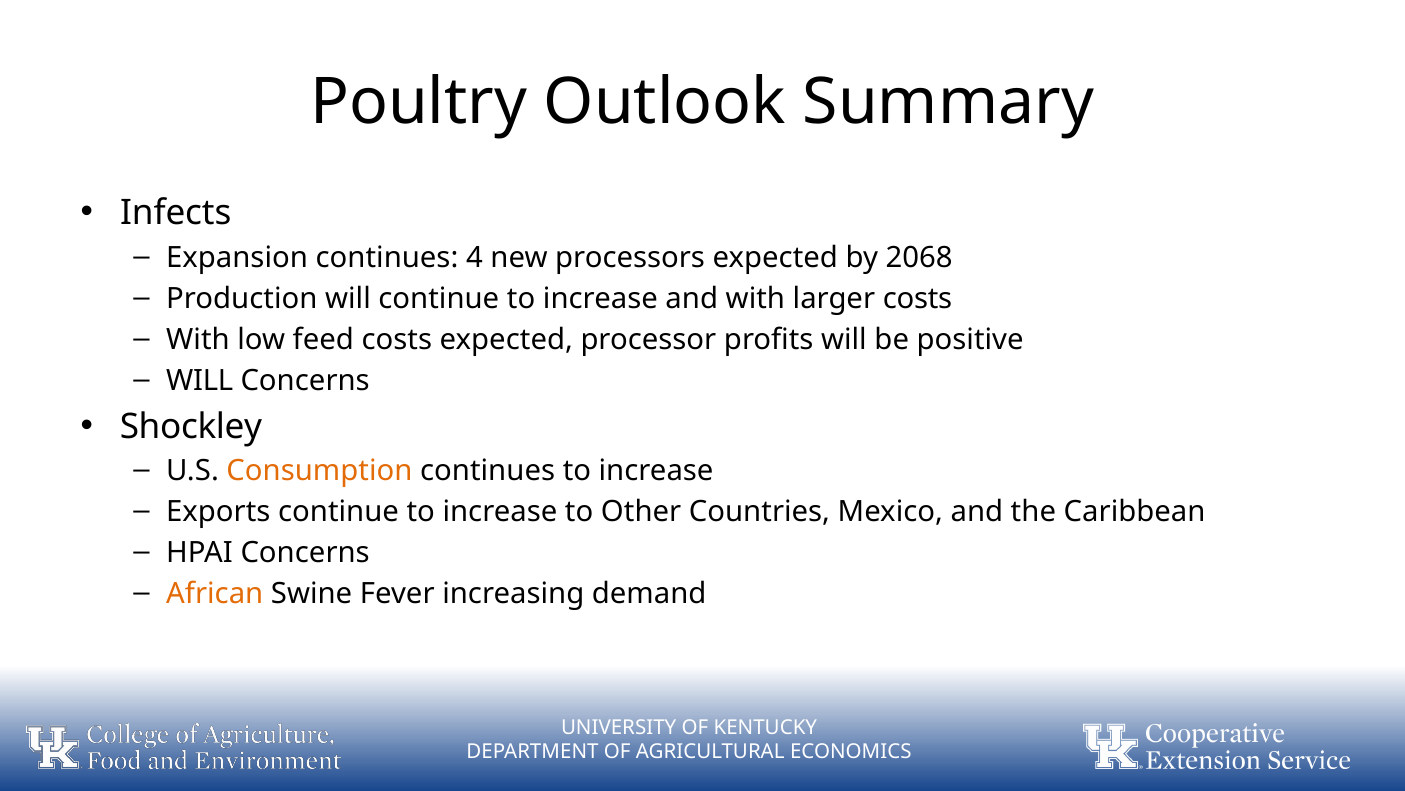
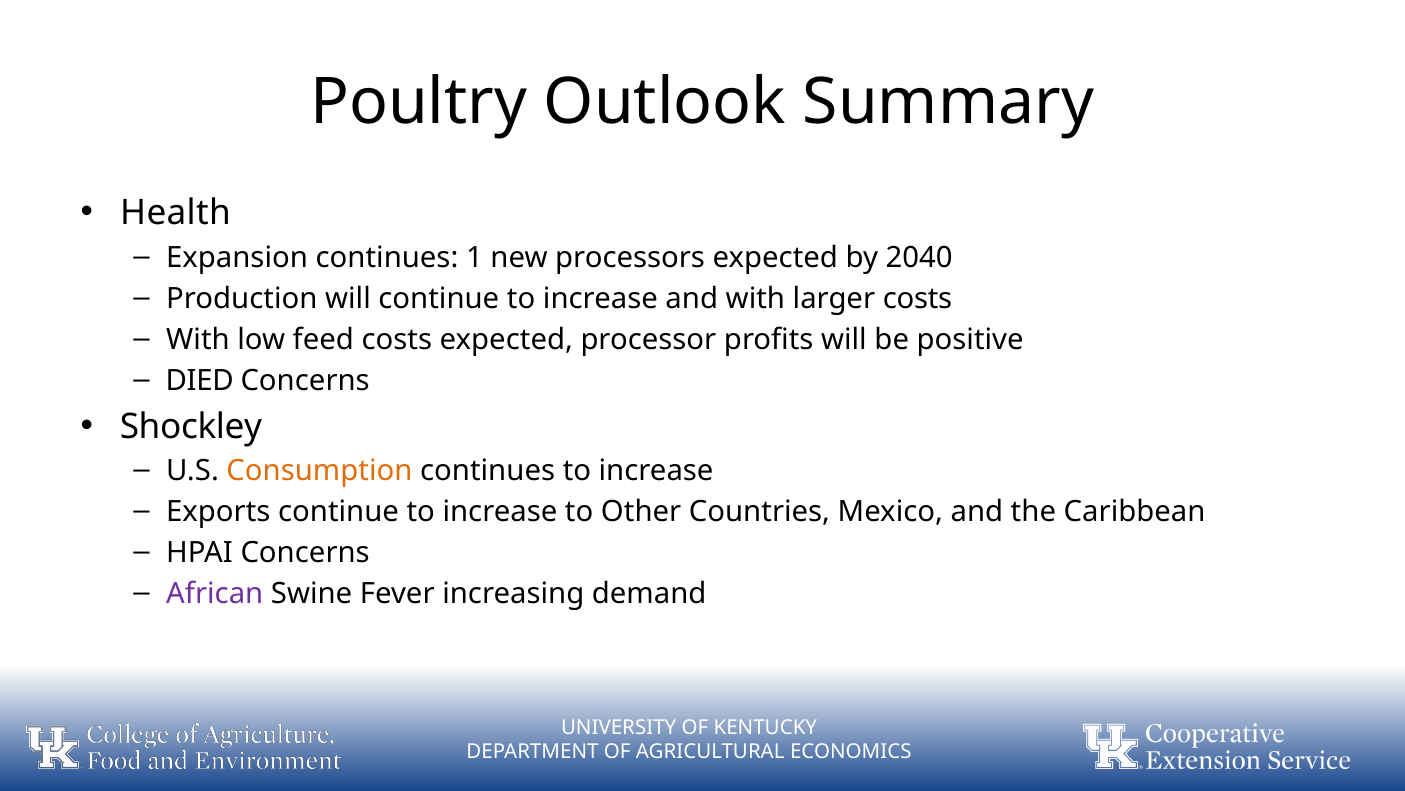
Infects: Infects -> Health
4: 4 -> 1
2068: 2068 -> 2040
WILL at (200, 380): WILL -> DIED
African colour: orange -> purple
